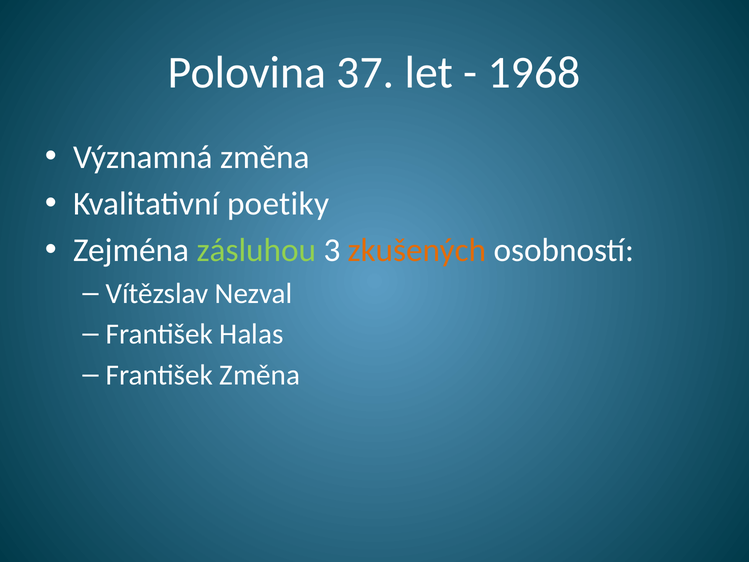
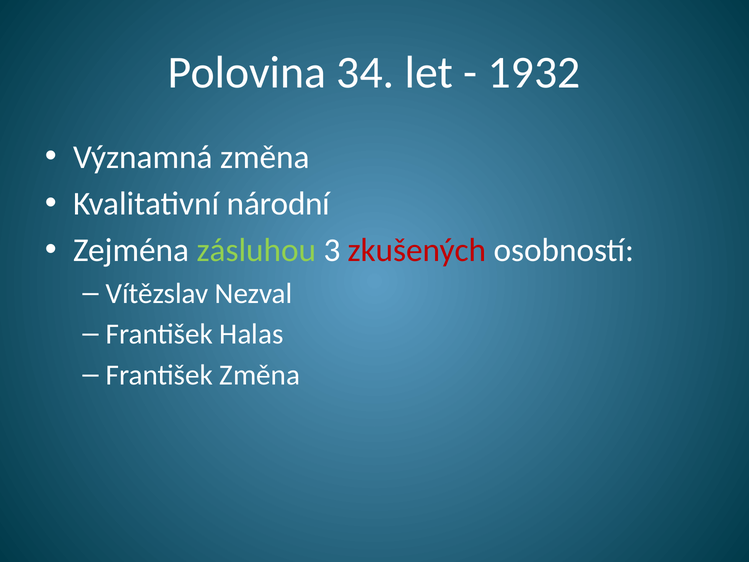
37: 37 -> 34
1968: 1968 -> 1932
poetiky: poetiky -> národní
zkušených colour: orange -> red
